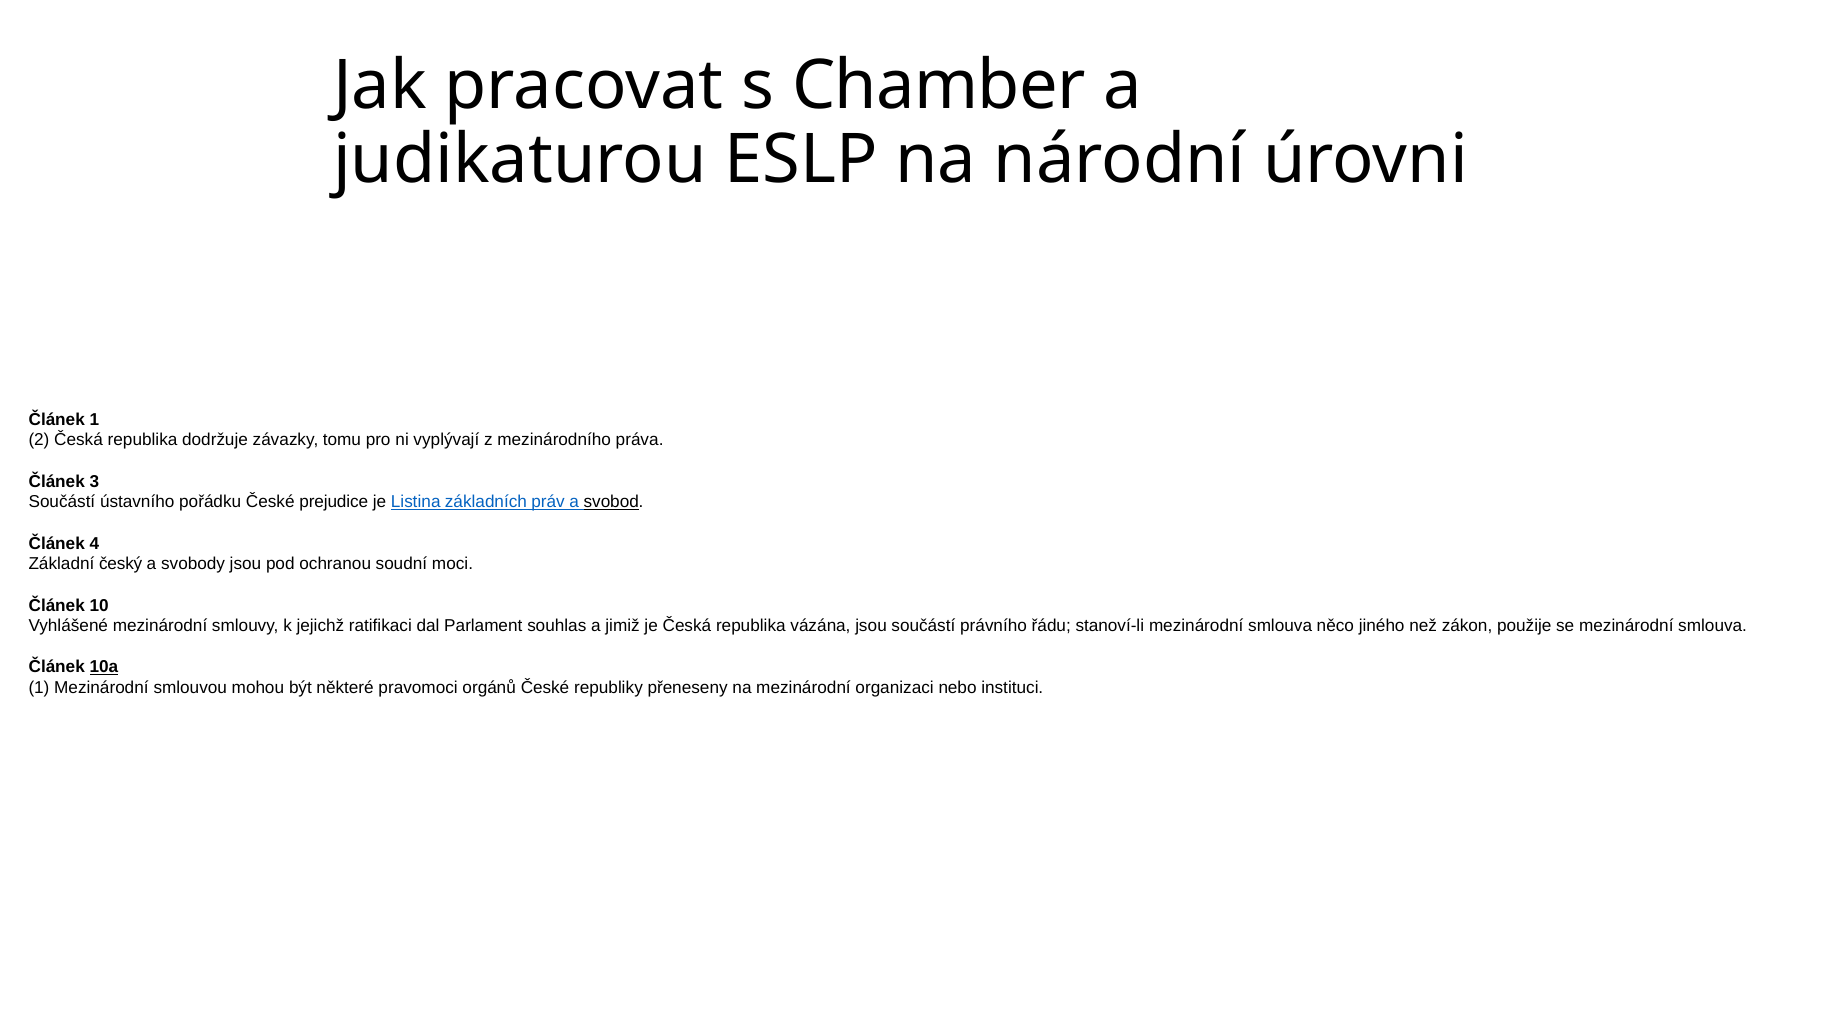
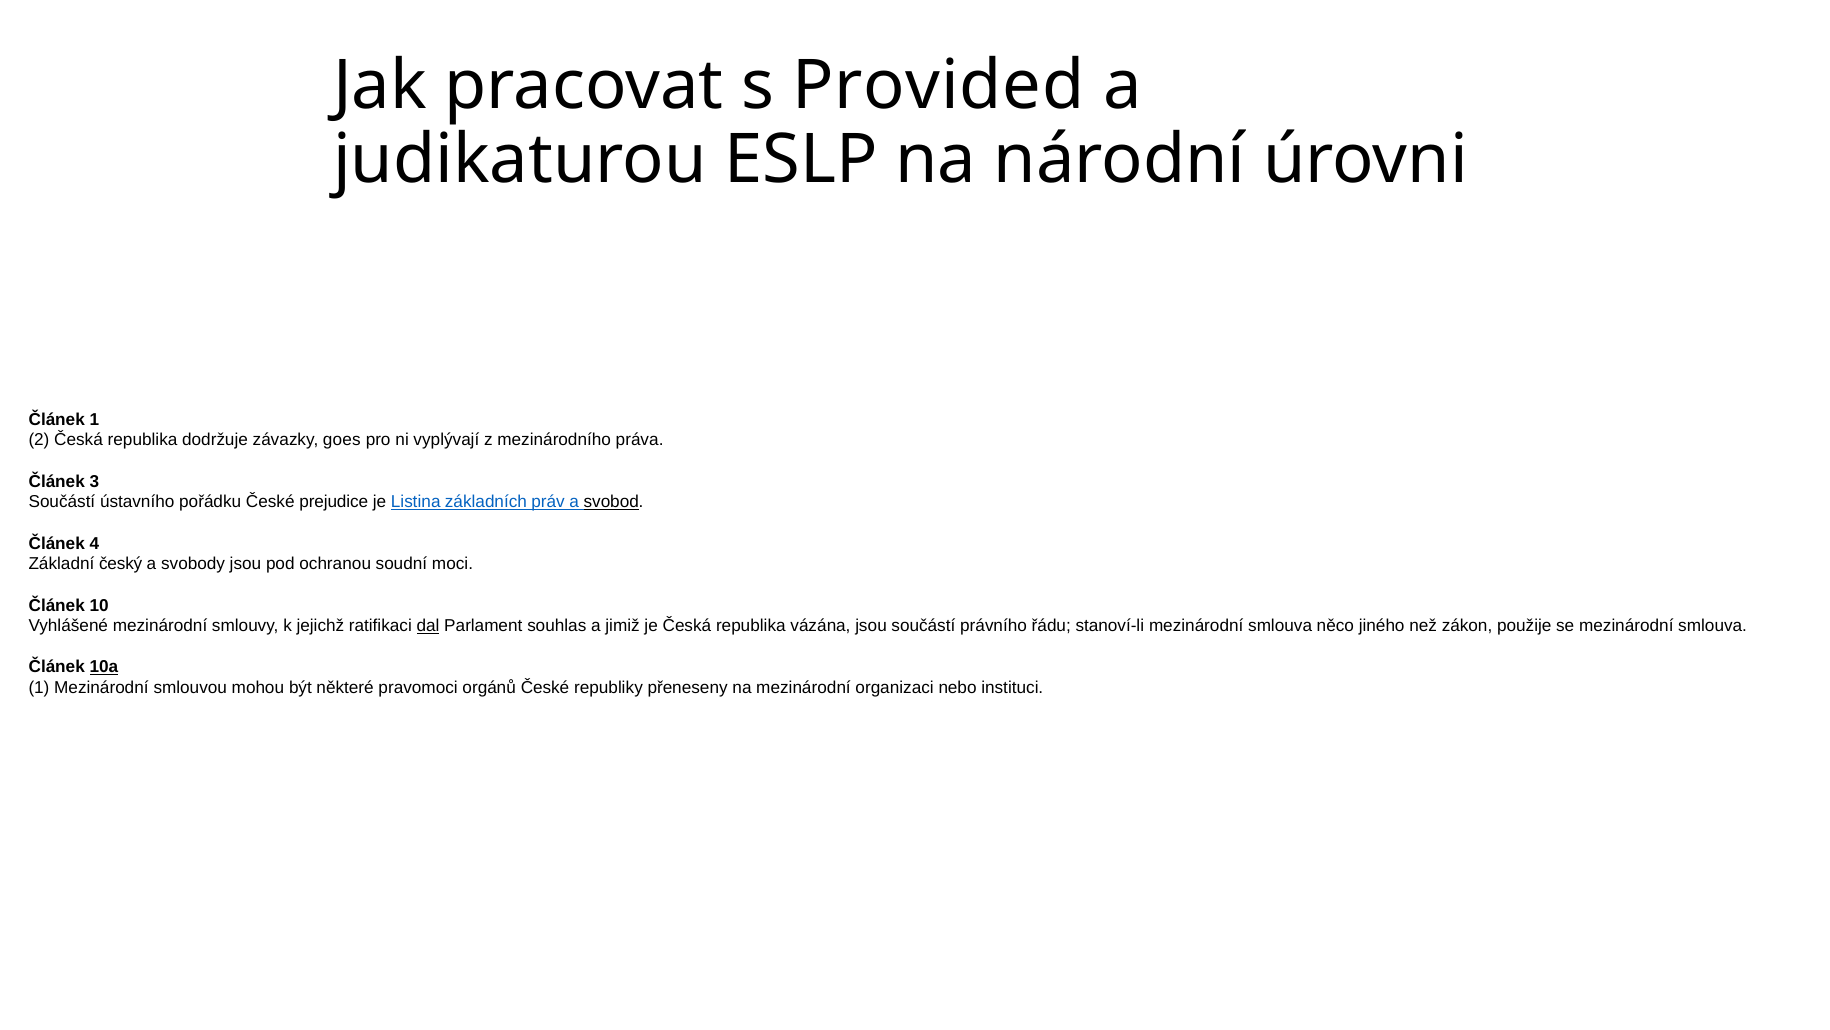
Chamber: Chamber -> Provided
tomu: tomu -> goes
dal underline: none -> present
